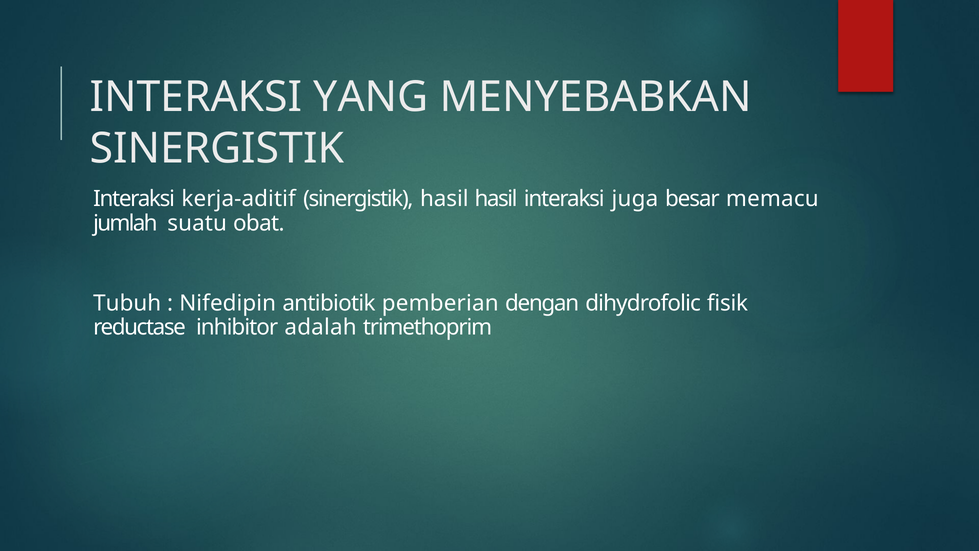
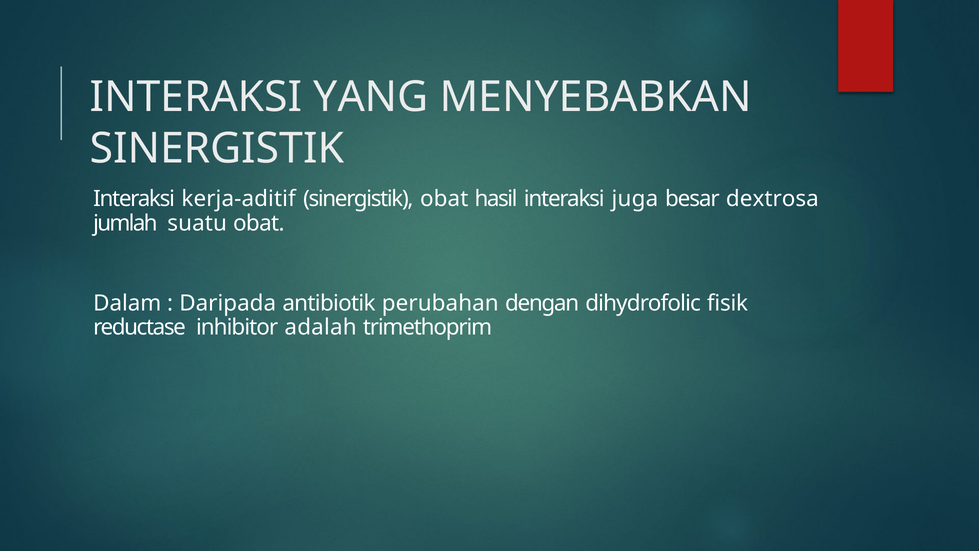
sinergistik hasil: hasil -> obat
memacu: memacu -> dextrosa
Tubuh: Tubuh -> Dalam
Nifedipin: Nifedipin -> Daripada
pemberian: pemberian -> perubahan
